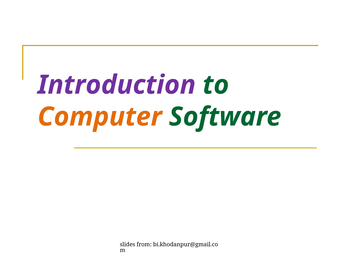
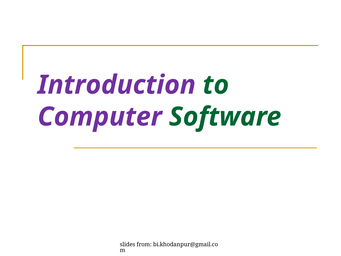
Computer colour: orange -> purple
